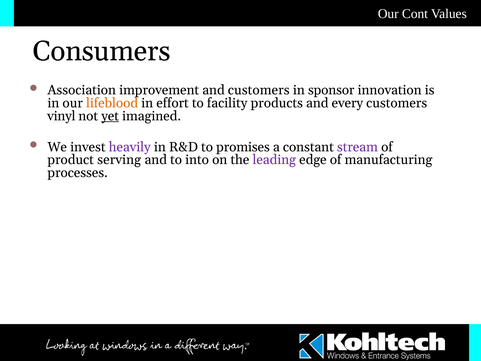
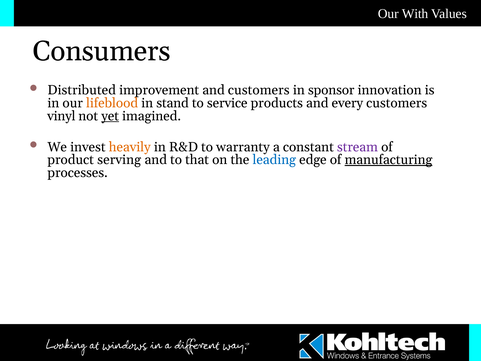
Cont: Cont -> With
Association: Association -> Distributed
effort: effort -> stand
facility: facility -> service
heavily colour: purple -> orange
promises: promises -> warranty
into: into -> that
leading colour: purple -> blue
manufacturing underline: none -> present
